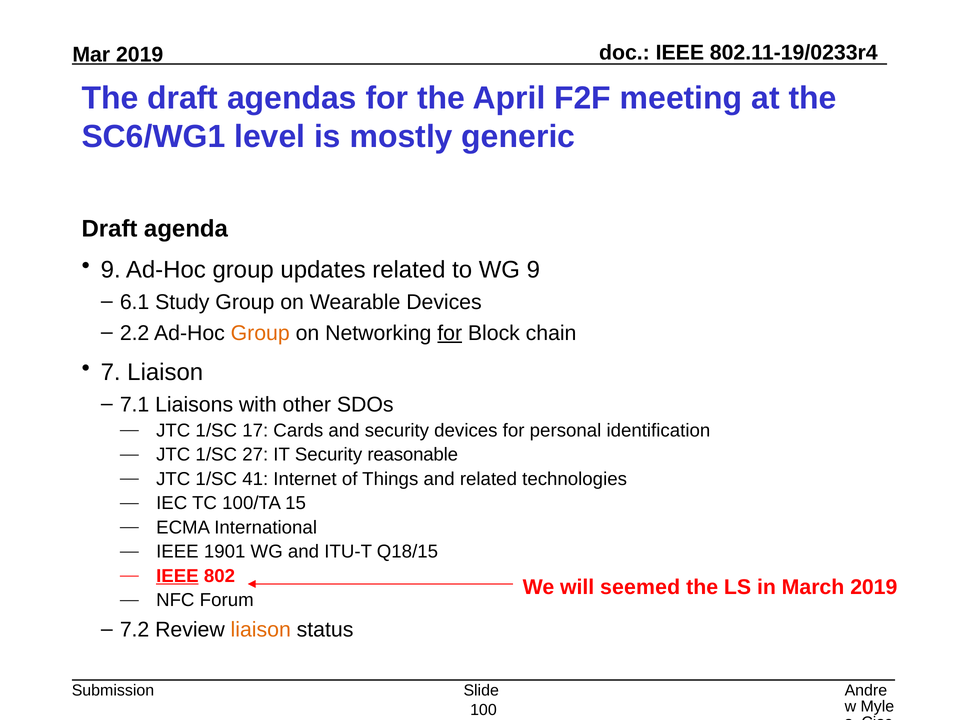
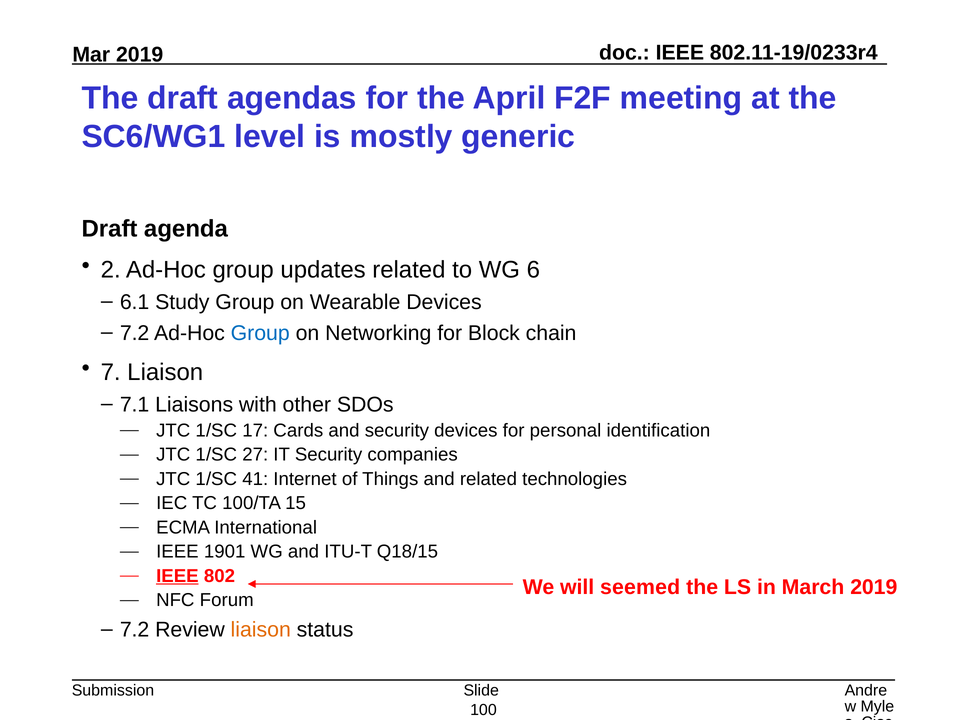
9 at (111, 269): 9 -> 2
WG 9: 9 -> 6
2.2 at (135, 333): 2.2 -> 7.2
Group at (260, 333) colour: orange -> blue
for at (450, 333) underline: present -> none
reasonable: reasonable -> companies
